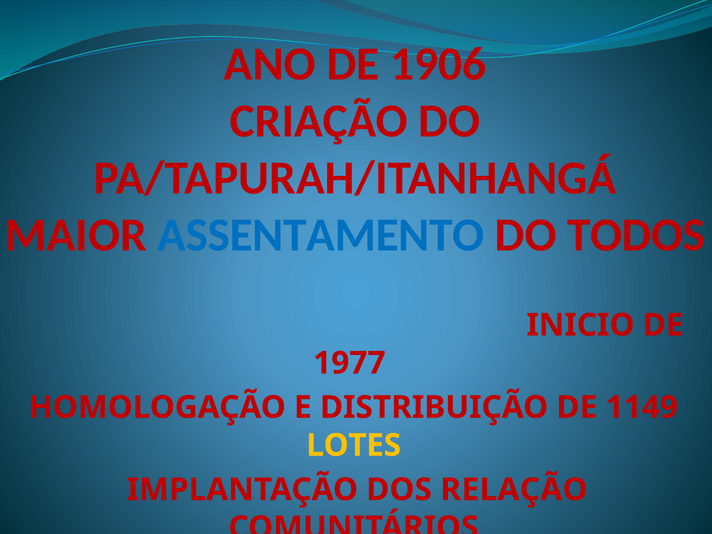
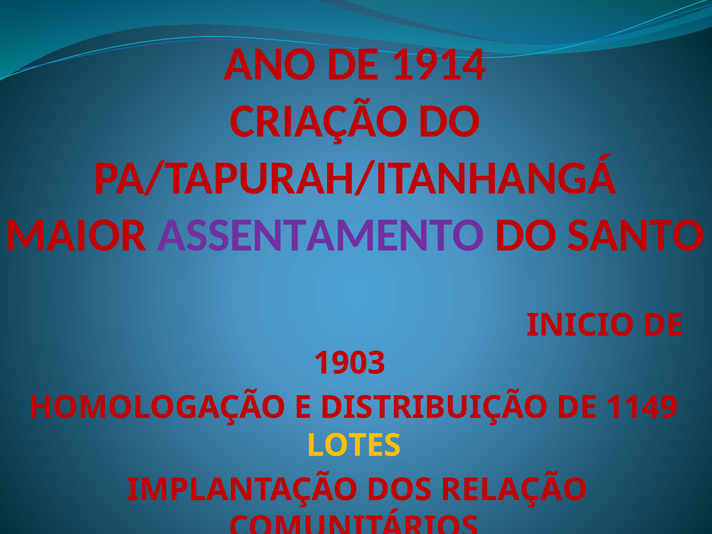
1906: 1906 -> 1914
ASSENTAMENTO colour: blue -> purple
TODOS: TODOS -> SANTO
1977: 1977 -> 1903
